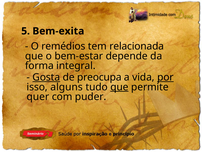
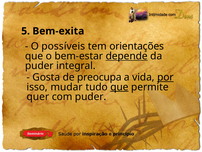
remédios: remédios -> possíveis
relacionada: relacionada -> orientações
depende underline: none -> present
forma at (39, 66): forma -> puder
Gosta underline: present -> none
alguns: alguns -> mudar
